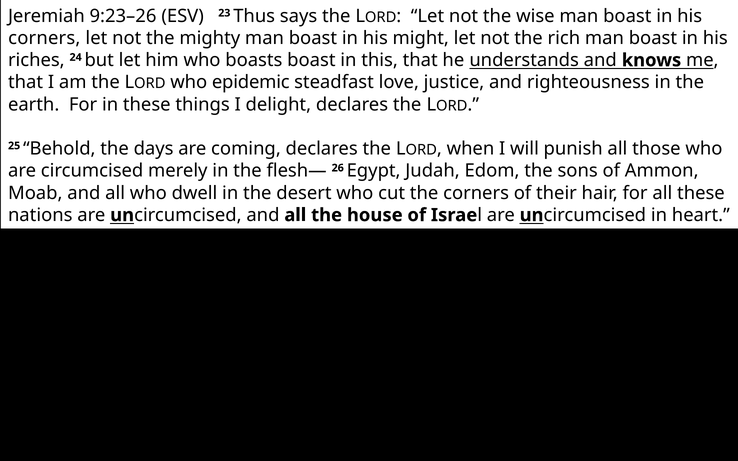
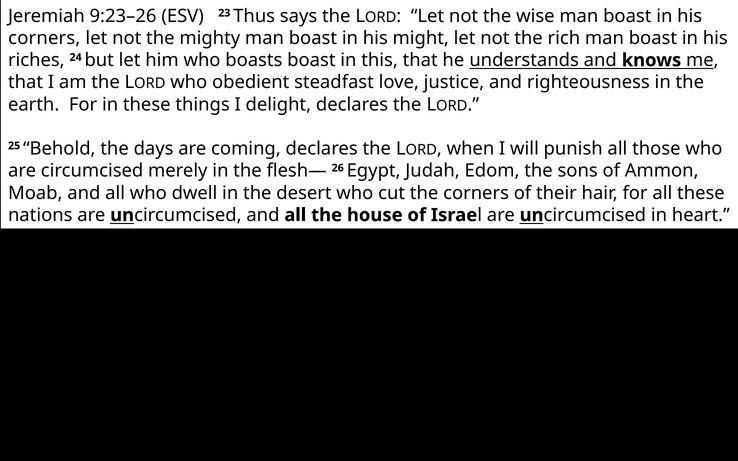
epidemic: epidemic -> obedient
